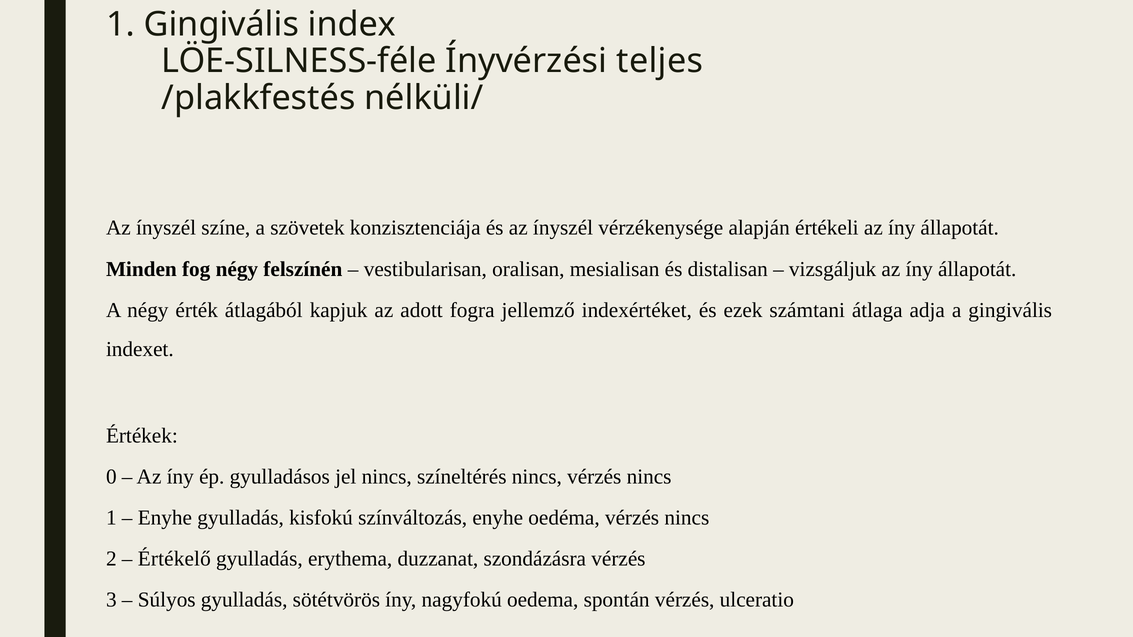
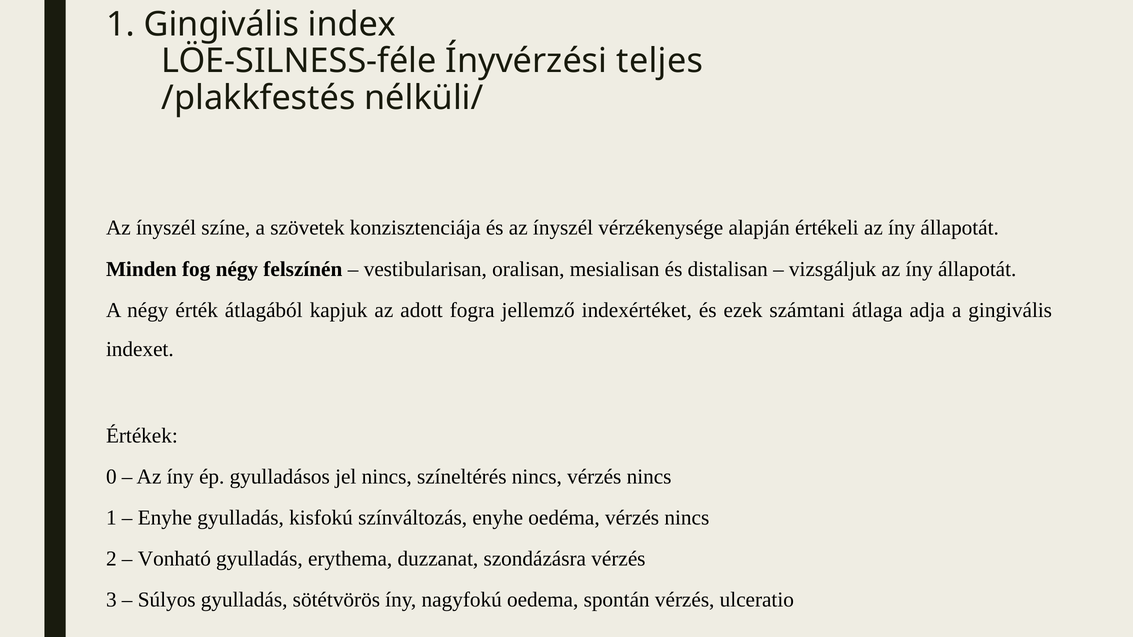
Értékelő: Értékelő -> Vonható
